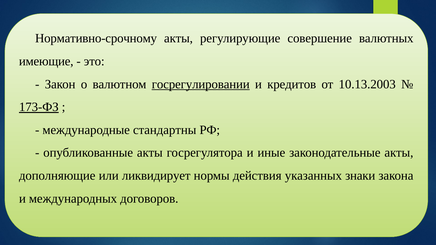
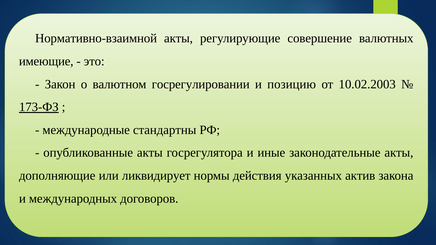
Нормативно-срочному: Нормативно-срочному -> Нормативно-взаимной
госрегулировании underline: present -> none
кредитов: кредитов -> позицию
10.13.2003: 10.13.2003 -> 10.02.2003
знаки: знаки -> актив
